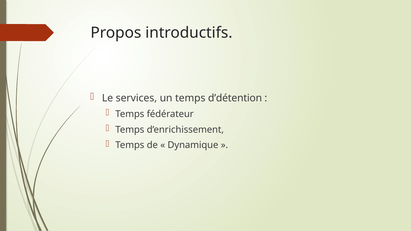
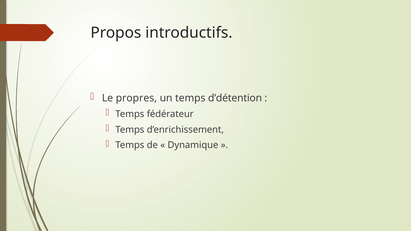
services: services -> propres
